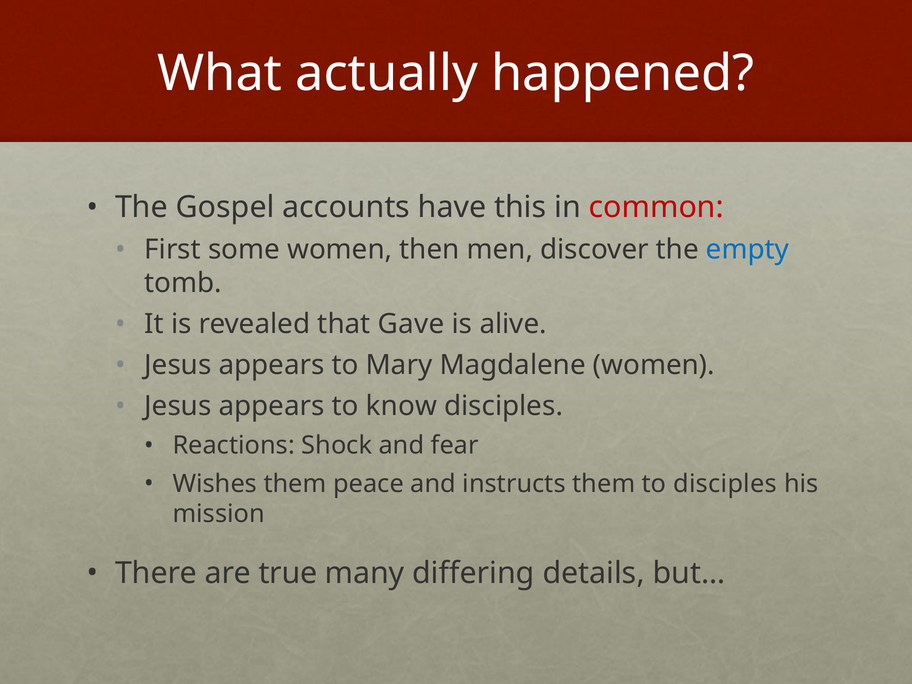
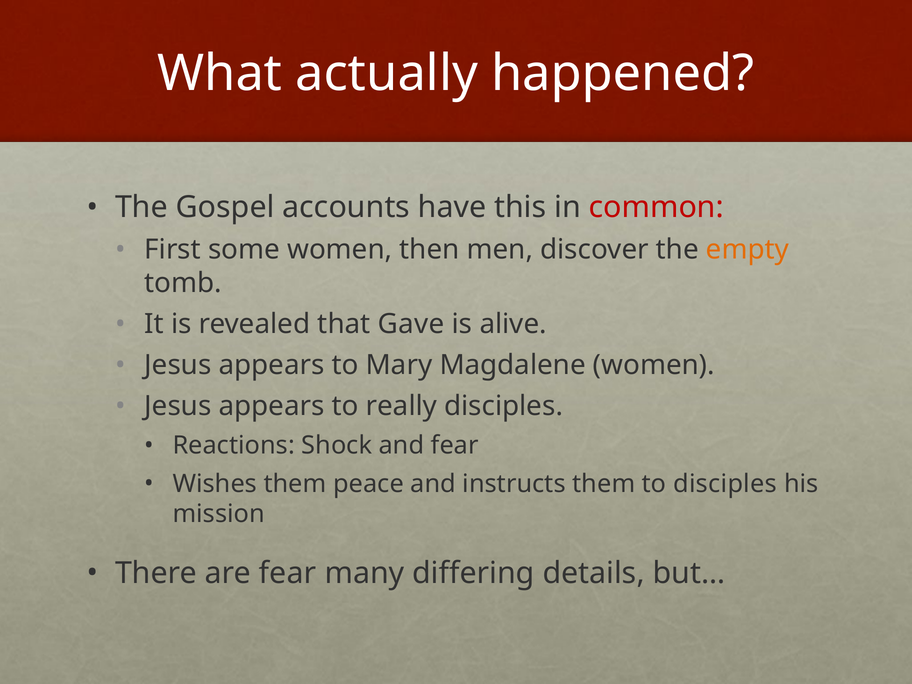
empty colour: blue -> orange
know: know -> really
are true: true -> fear
